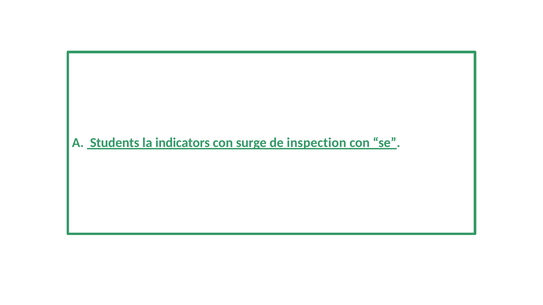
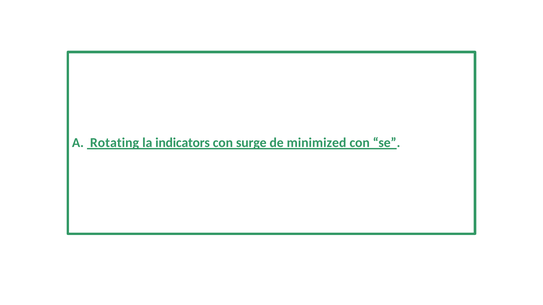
Students: Students -> Rotating
inspection: inspection -> minimized
